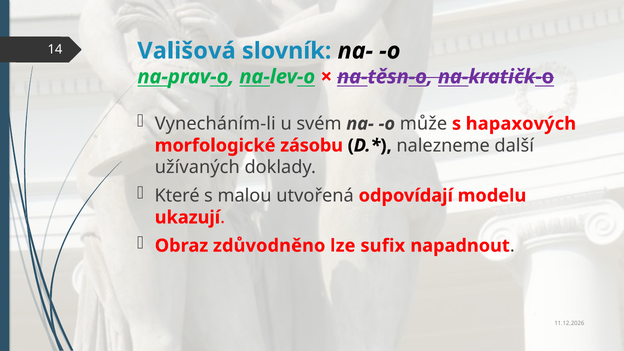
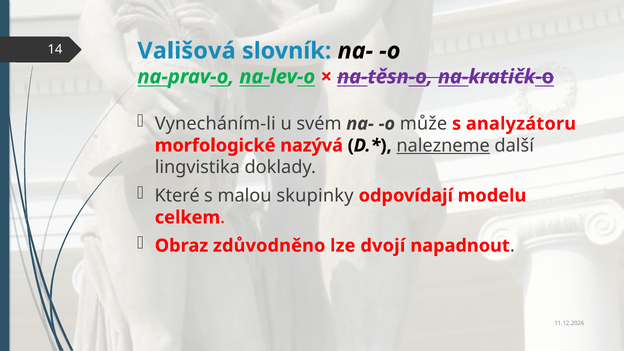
hapaxových: hapaxových -> analyzátoru
zásobu: zásobu -> nazývá
nalezneme underline: none -> present
užívaných: užívaných -> lingvistika
utvořená: utvořená -> skupinky
ukazují: ukazují -> celkem
sufix: sufix -> dvojí
